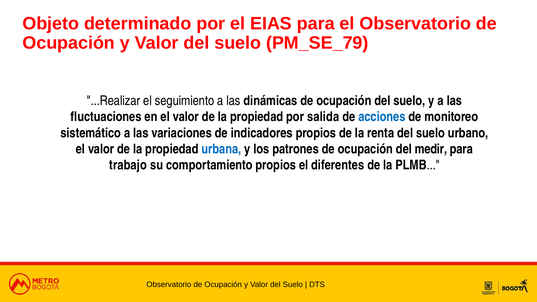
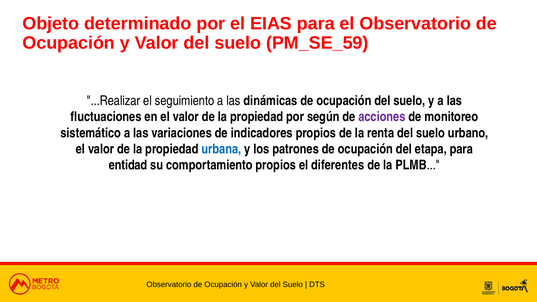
PM_SE_79: PM_SE_79 -> PM_SE_59
salida: salida -> según
acciones colour: blue -> purple
medir: medir -> etapa
trabajo: trabajo -> entidad
